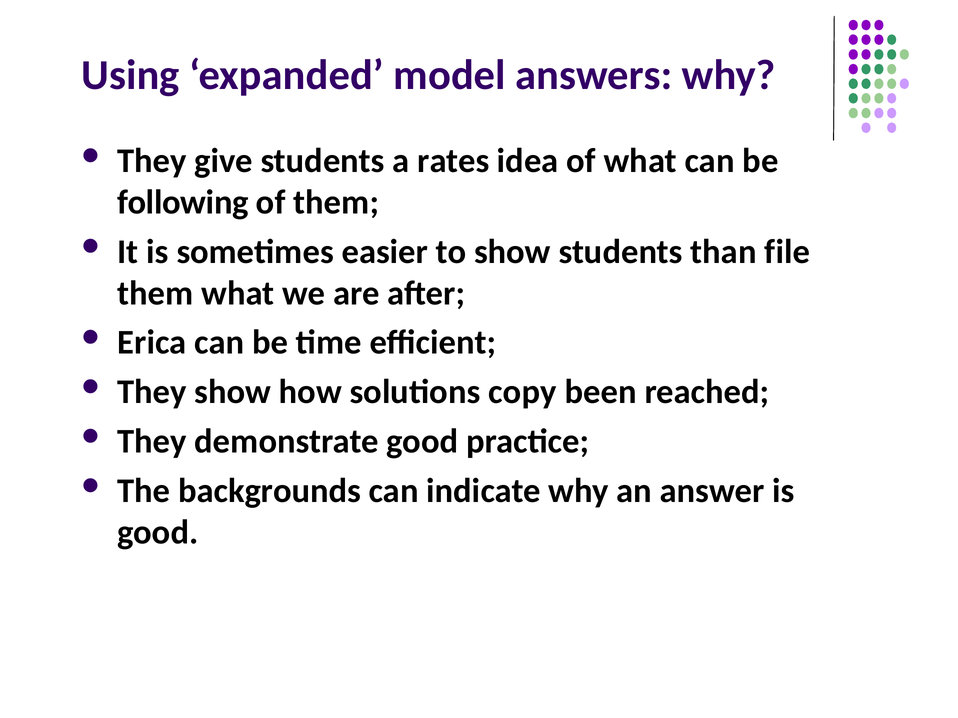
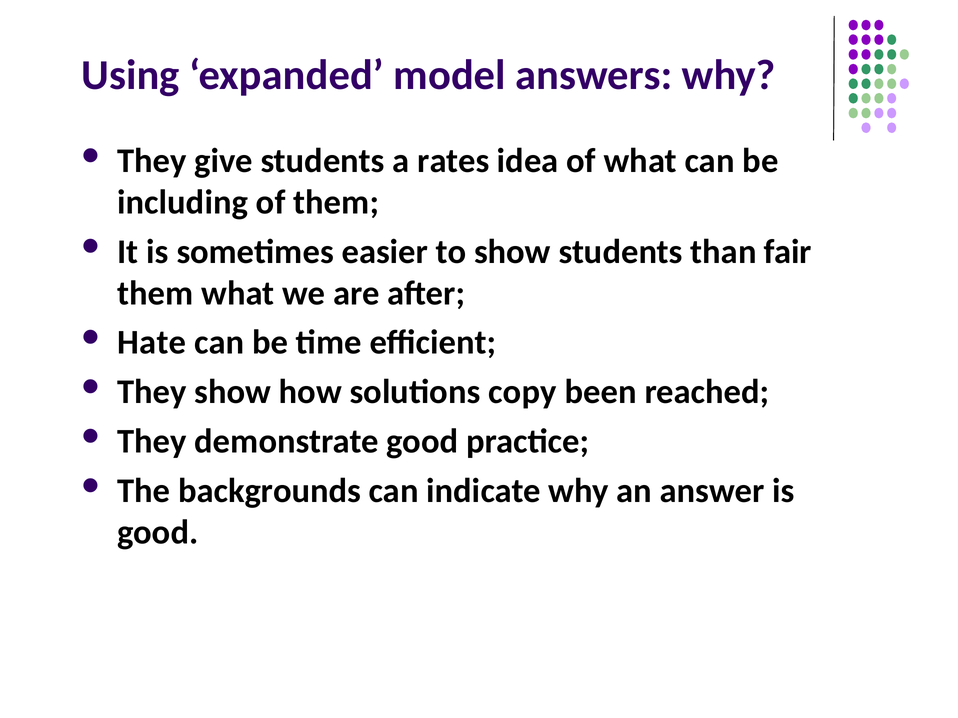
following: following -> including
file: file -> fair
Erica: Erica -> Hate
